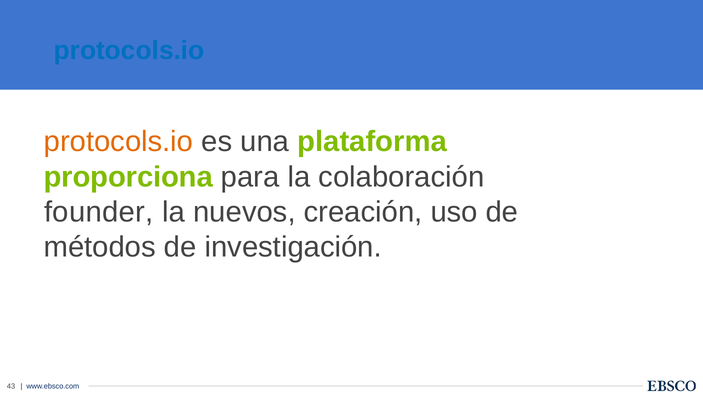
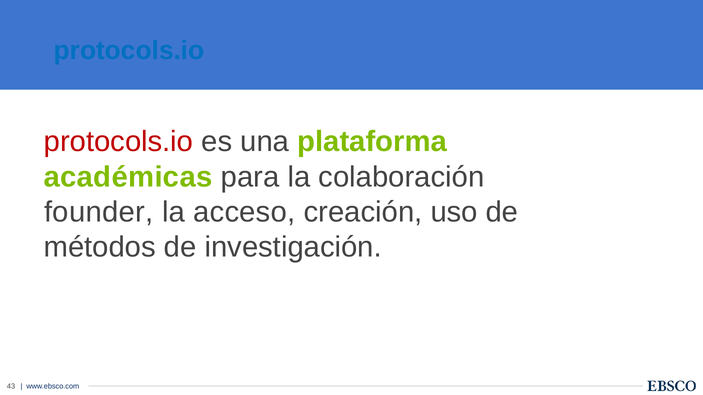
protocols.io at (119, 142) colour: orange -> red
proporciona: proporciona -> académicas
nuevos: nuevos -> acceso
